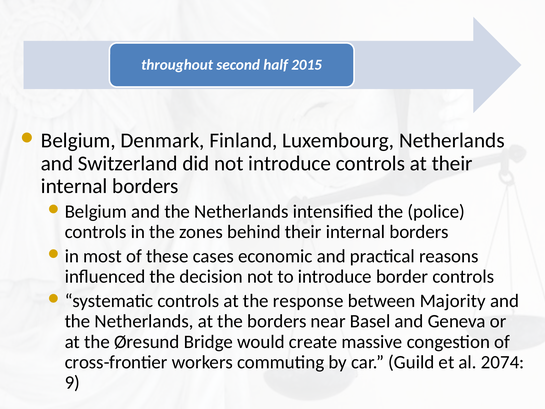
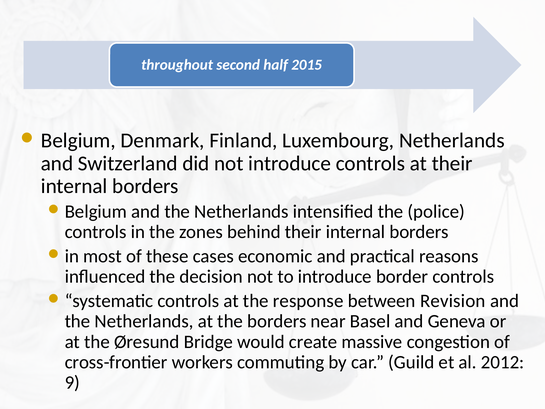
Majority: Majority -> Revision
2074: 2074 -> 2012
